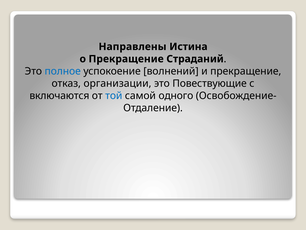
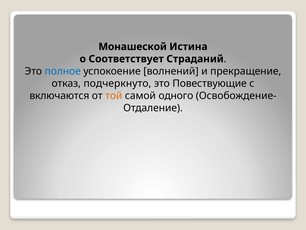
Направлены: Направлены -> Монашеской
о Прекращение: Прекращение -> Соответствует
организации: организации -> подчеркнуто
той colour: blue -> orange
